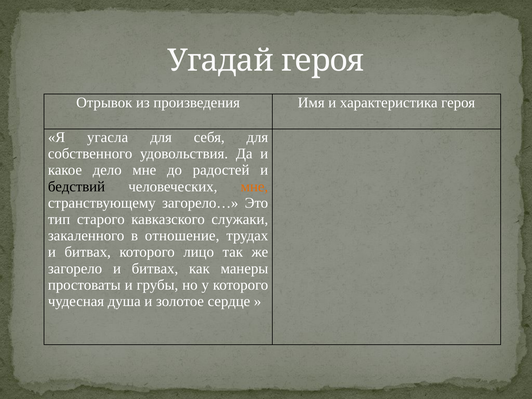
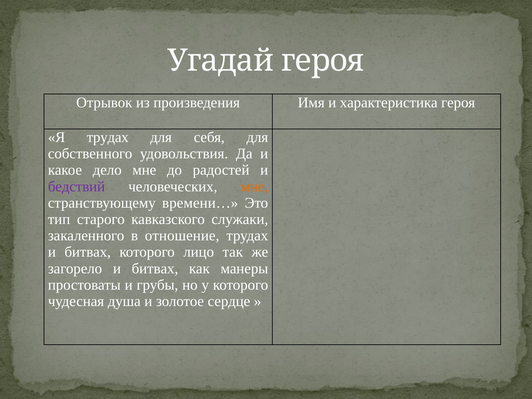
Я угасла: угасла -> трудах
бедствий colour: black -> purple
загорело…: загорело… -> времени…
